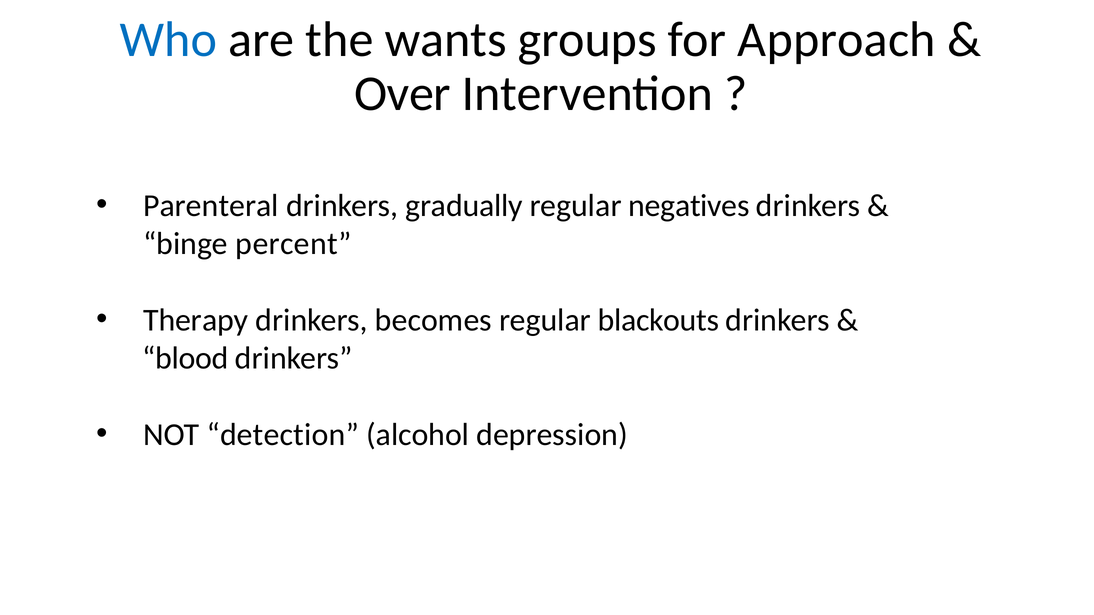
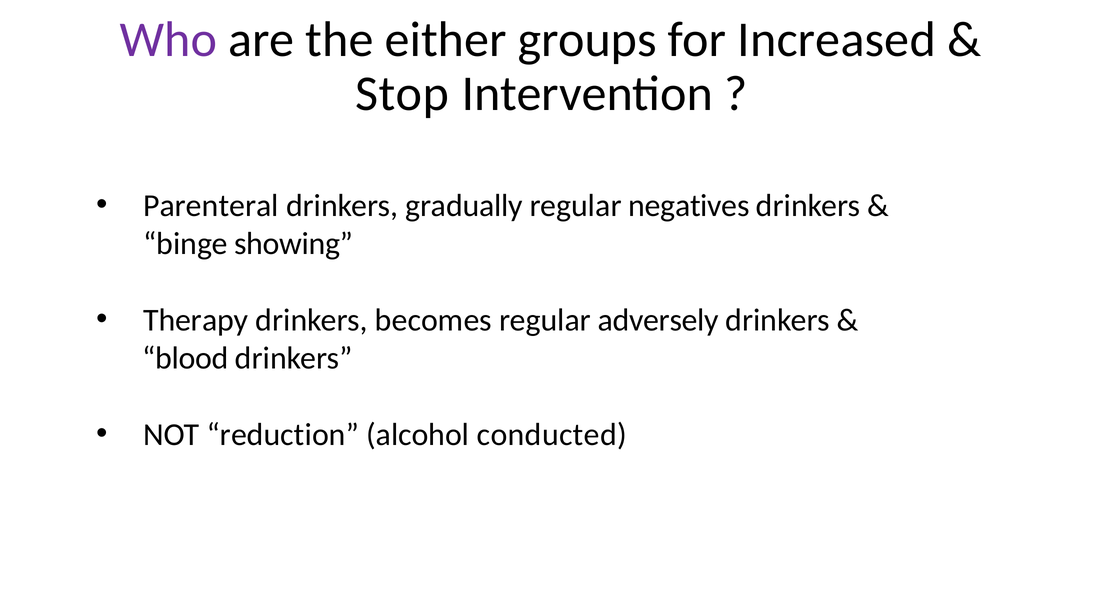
Who colour: blue -> purple
wants: wants -> either
Approach: Approach -> Increased
Over: Over -> Stop
percent: percent -> showing
blackouts: blackouts -> adversely
detection: detection -> reduction
depression: depression -> conducted
